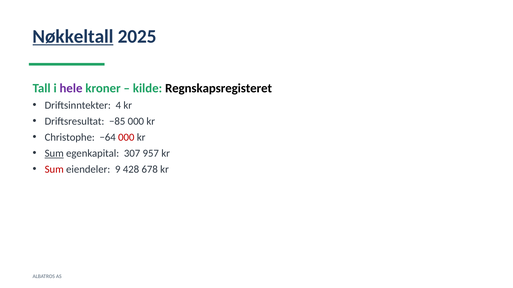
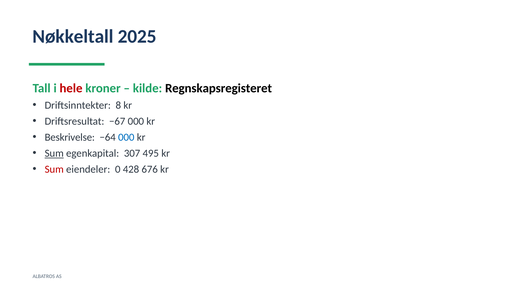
Nøkkeltall underline: present -> none
hele colour: purple -> red
4: 4 -> 8
−85: −85 -> −67
Christophe: Christophe -> Beskrivelse
000 at (126, 138) colour: red -> blue
957: 957 -> 495
9: 9 -> 0
678: 678 -> 676
